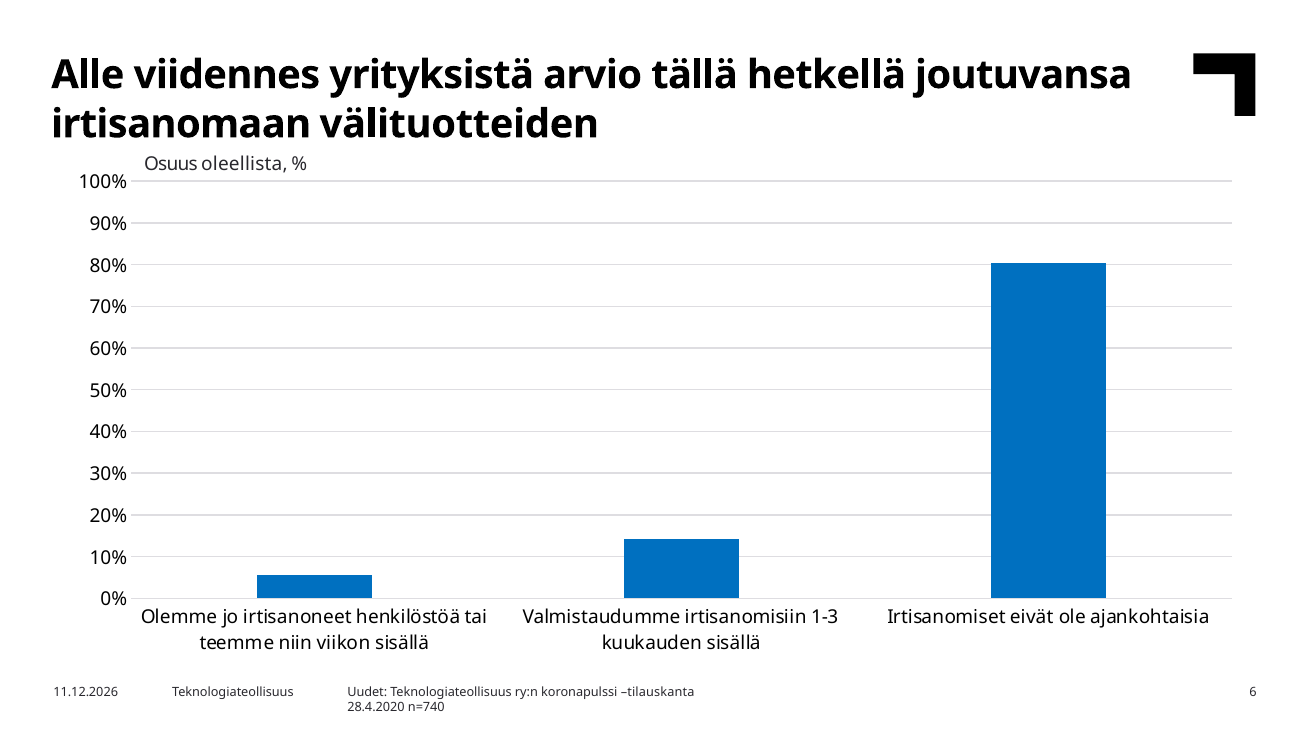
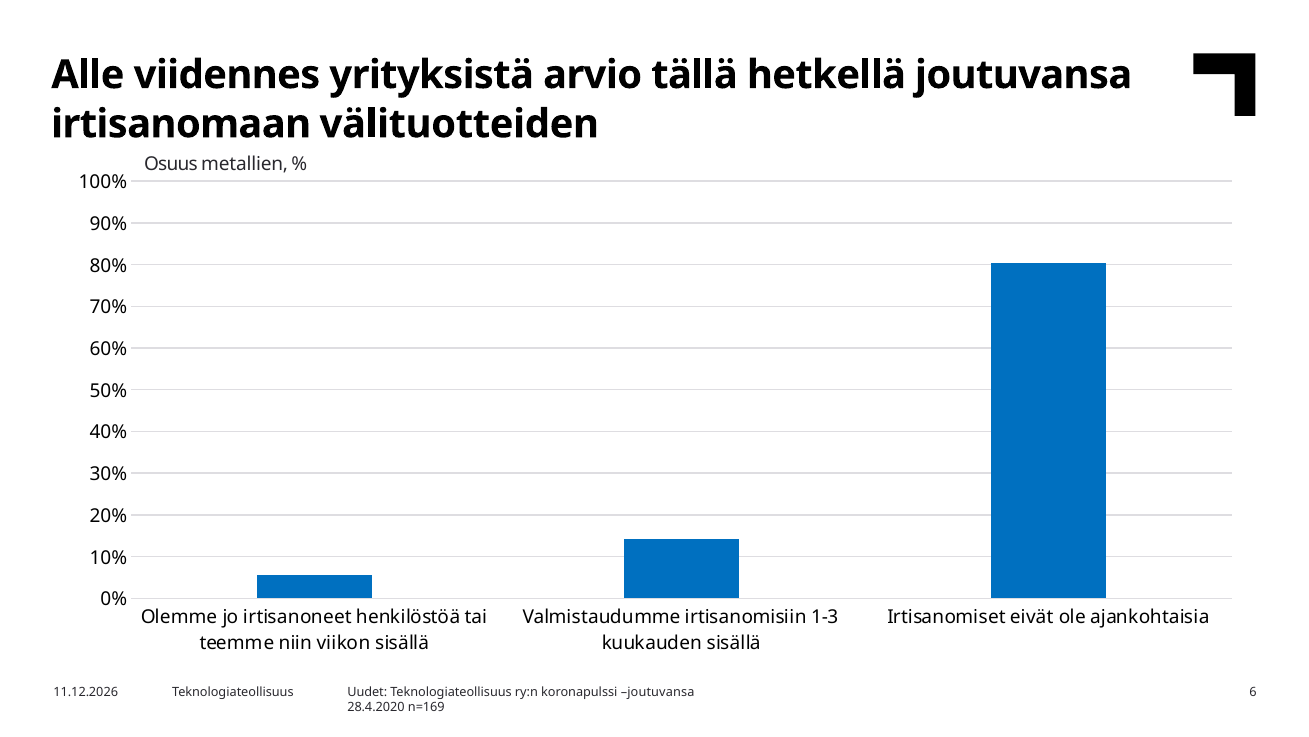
oleellista: oleellista -> metallien
koronapulssi tilauskanta: tilauskanta -> joutuvansa
n=740: n=740 -> n=169
